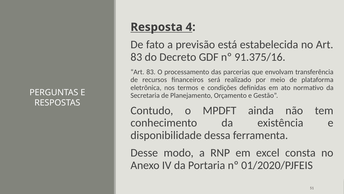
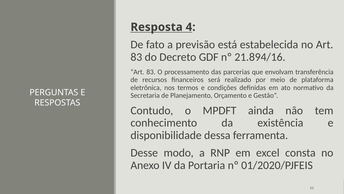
91.375/16: 91.375/16 -> 21.894/16
